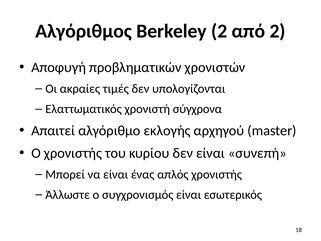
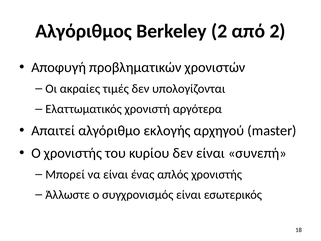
σύγχρονα: σύγχρονα -> αργότερα
